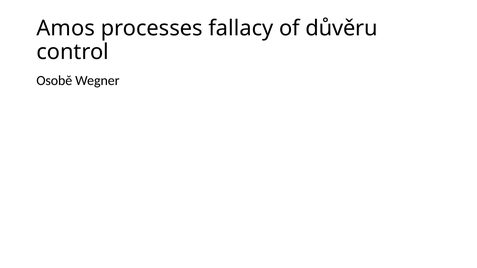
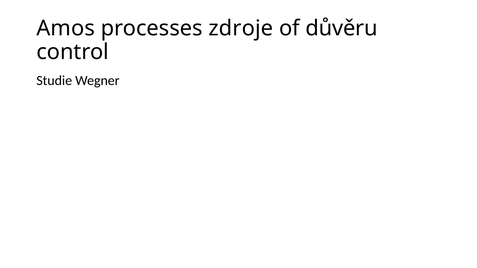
fallacy: fallacy -> zdroje
Osobě: Osobě -> Studie
